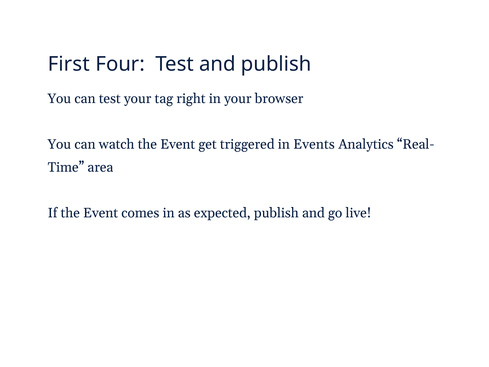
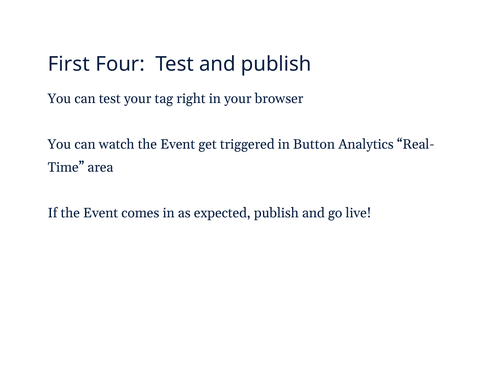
Events: Events -> Button
